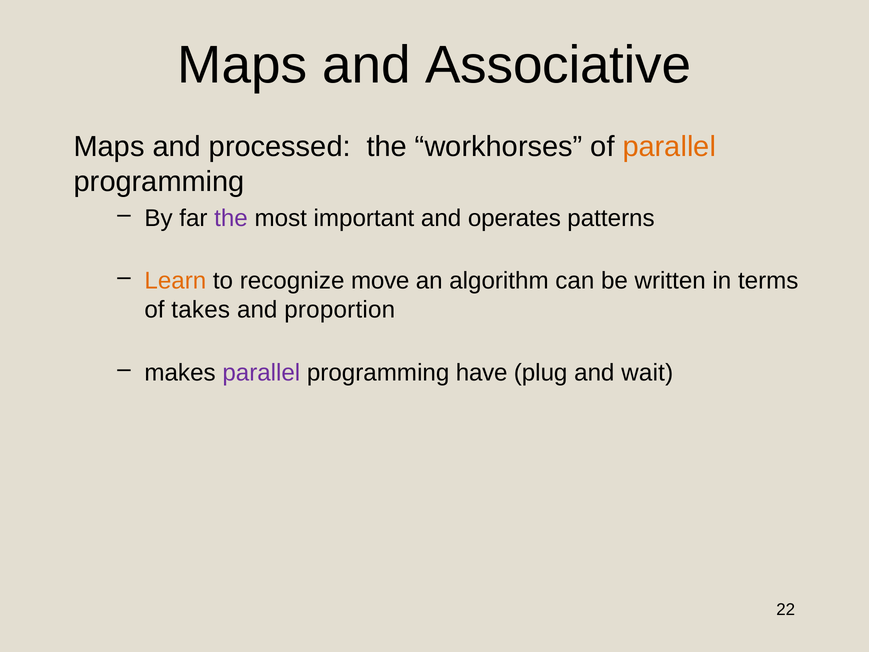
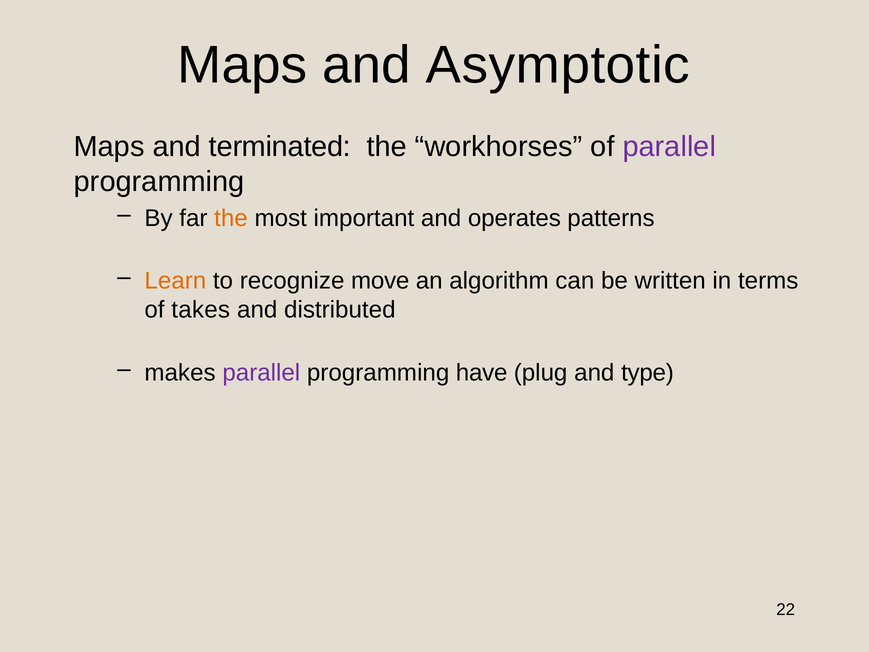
Associative: Associative -> Asymptotic
processed: processed -> terminated
parallel at (669, 147) colour: orange -> purple
the at (231, 218) colour: purple -> orange
proportion: proportion -> distributed
wait: wait -> type
